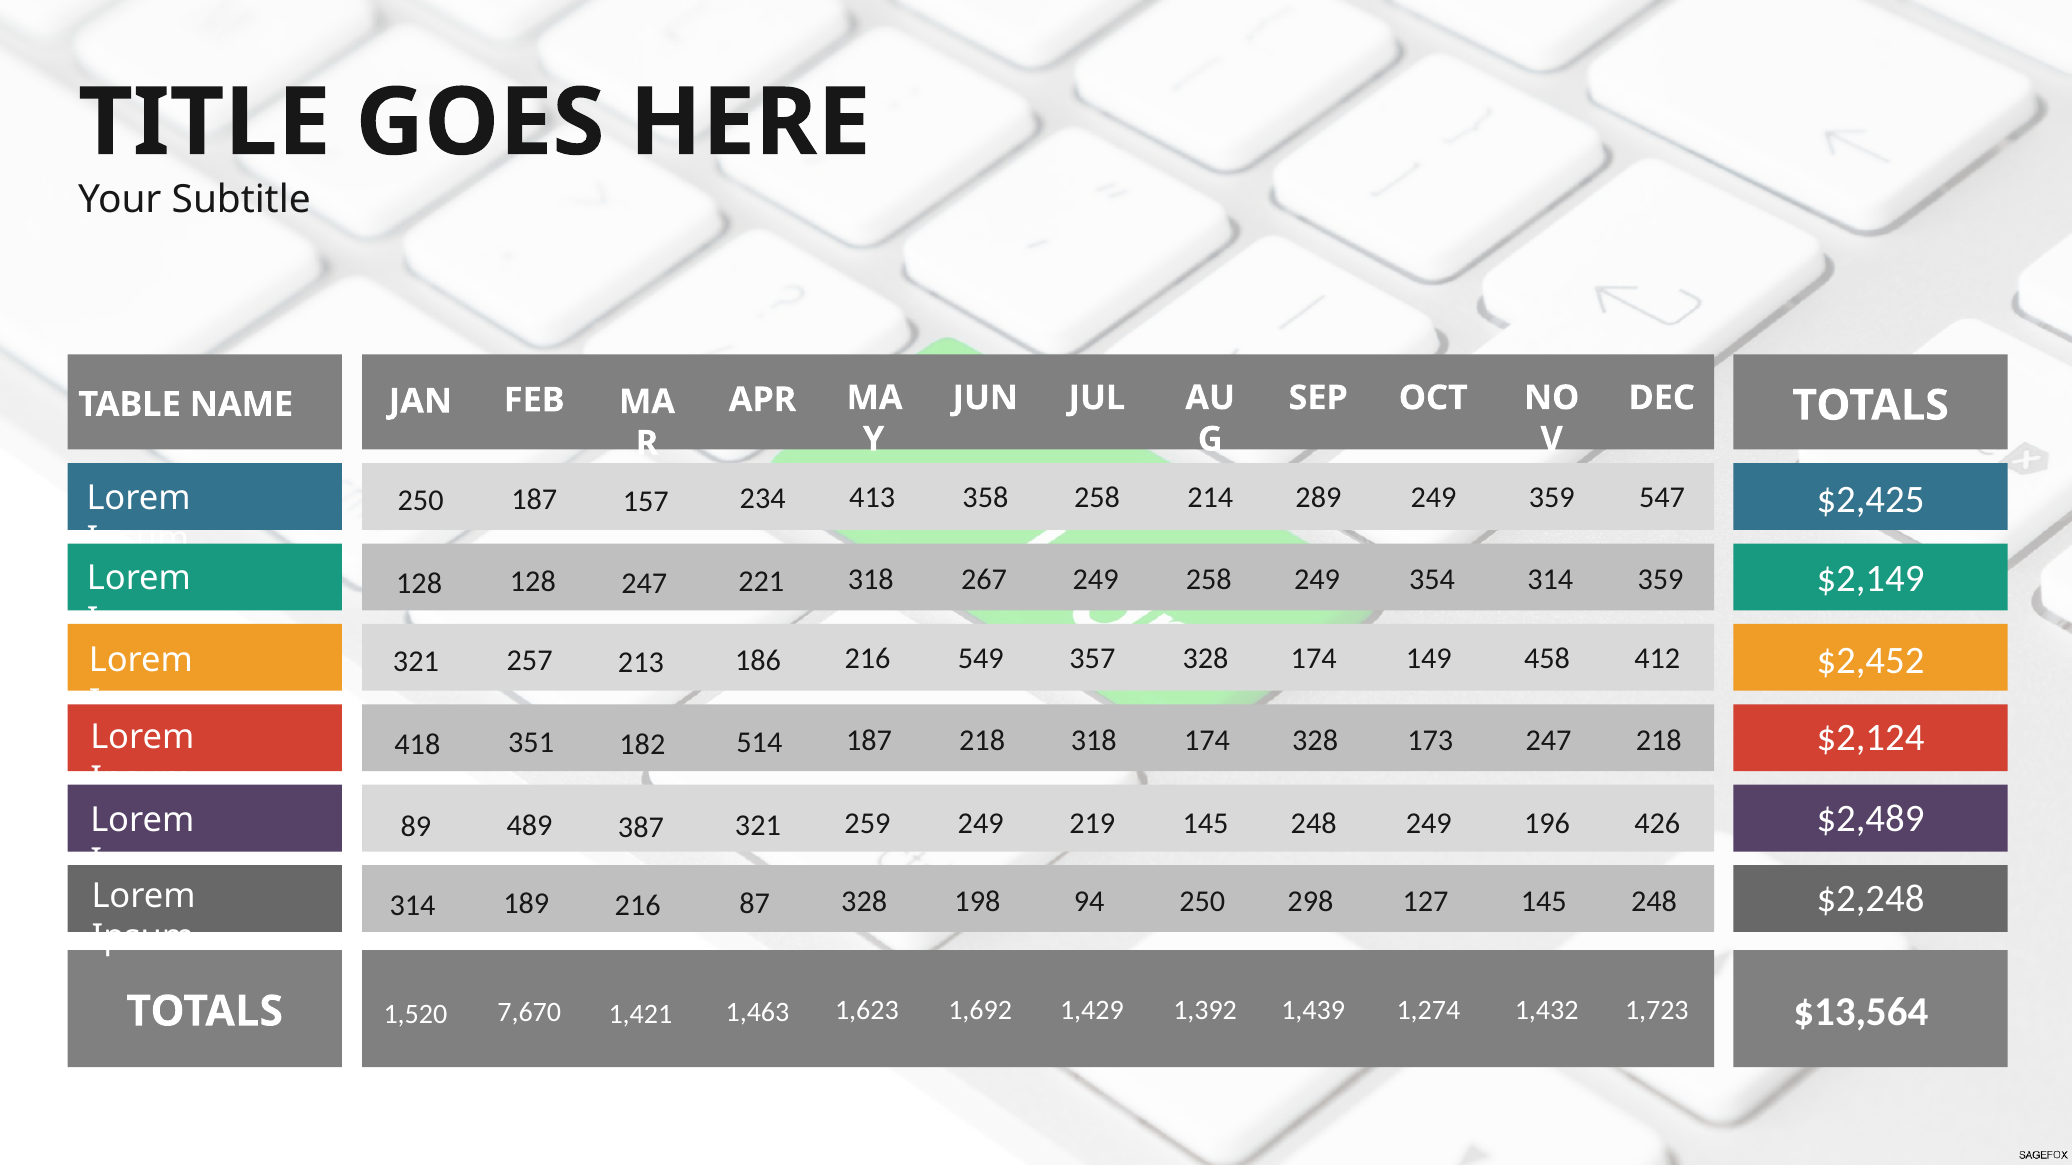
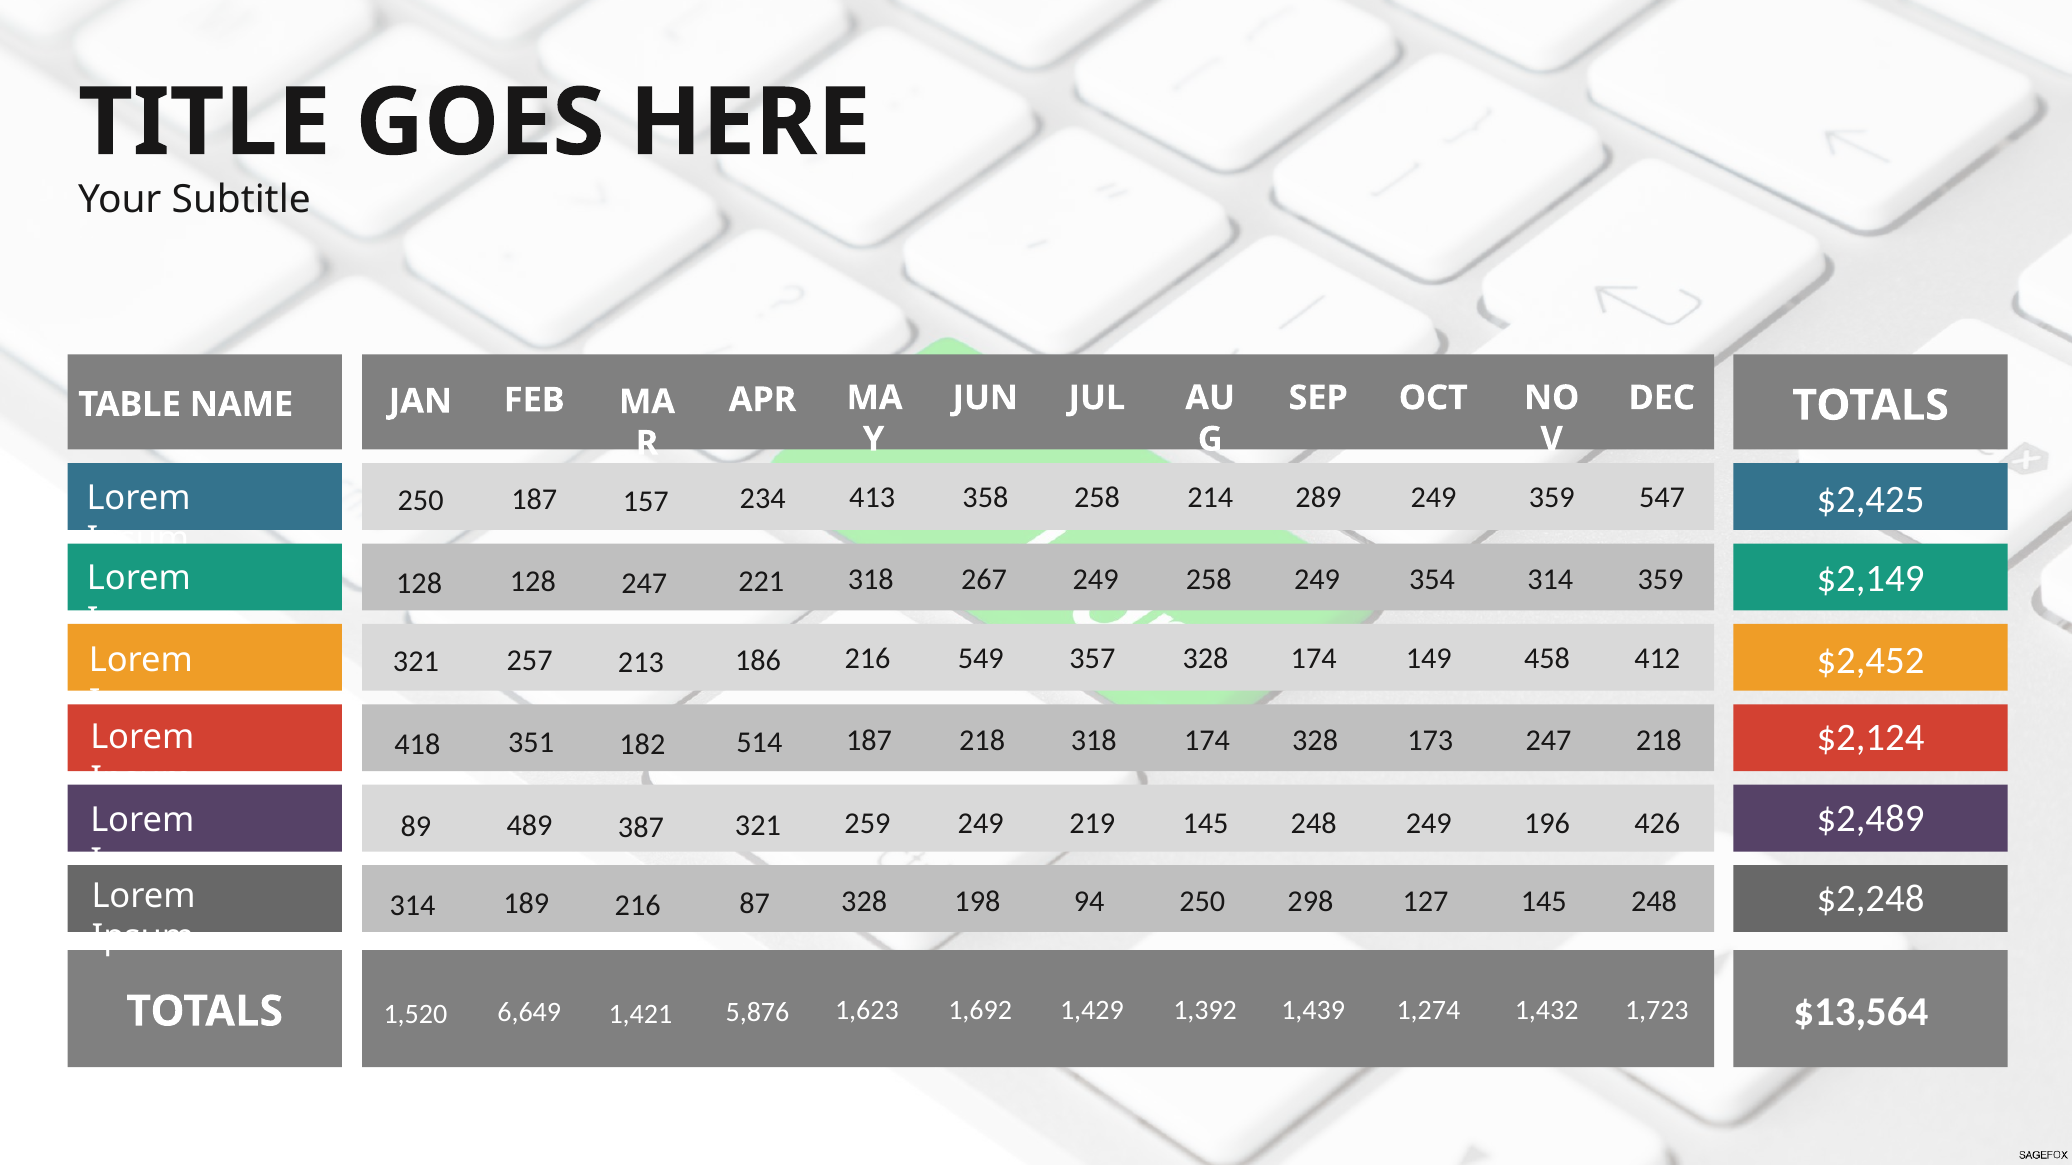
1,463: 1,463 -> 5,876
7,670: 7,670 -> 6,649
